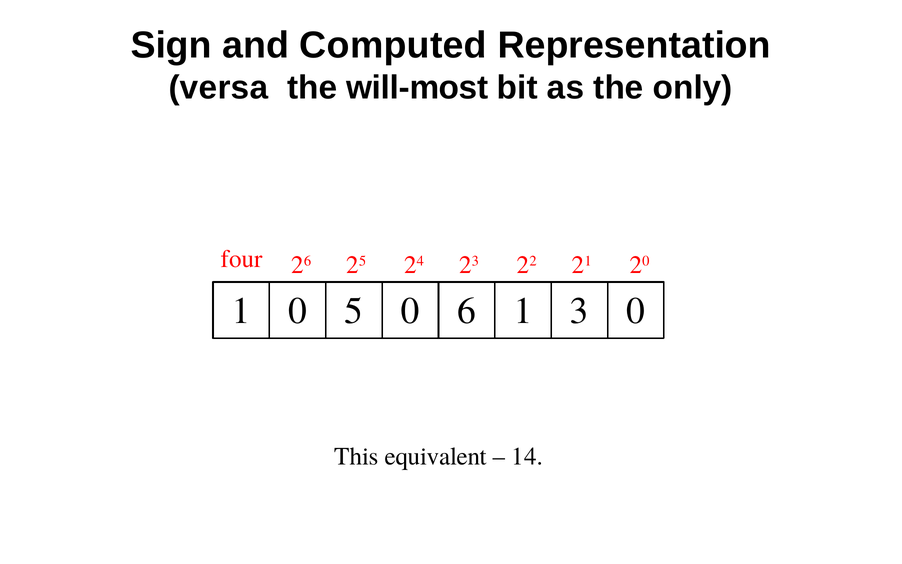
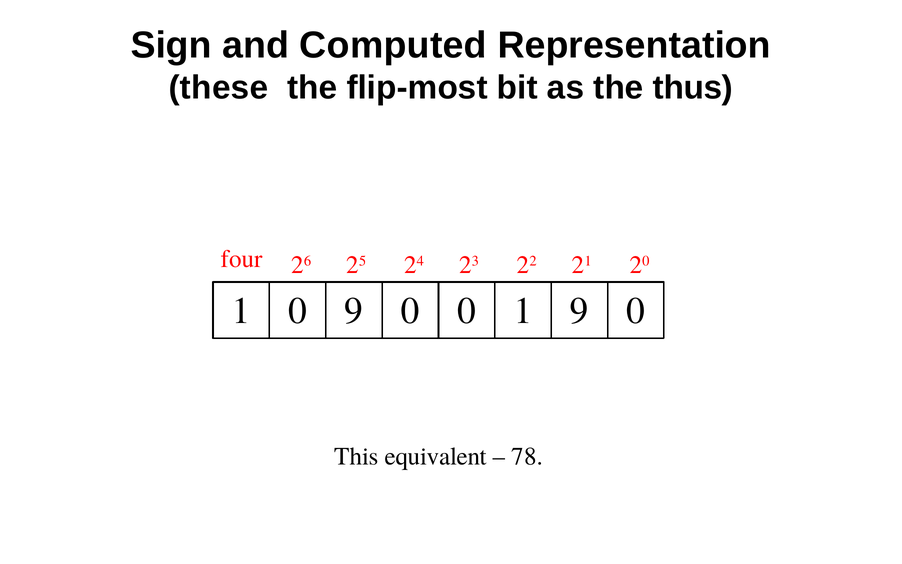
versa: versa -> these
will-most: will-most -> flip-most
only: only -> thus
0 5: 5 -> 9
0 6: 6 -> 0
1 3: 3 -> 9
14: 14 -> 78
